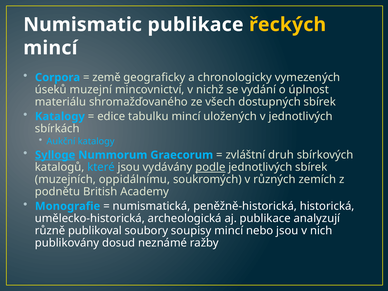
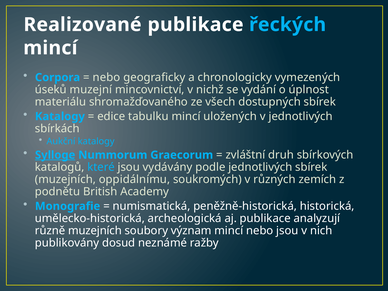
Numismatic: Numismatic -> Realizované
řeckých colour: yellow -> light blue
země at (107, 77): země -> nebo
podle underline: present -> none
různě publikoval: publikoval -> muzejních
soupisy: soupisy -> význam
